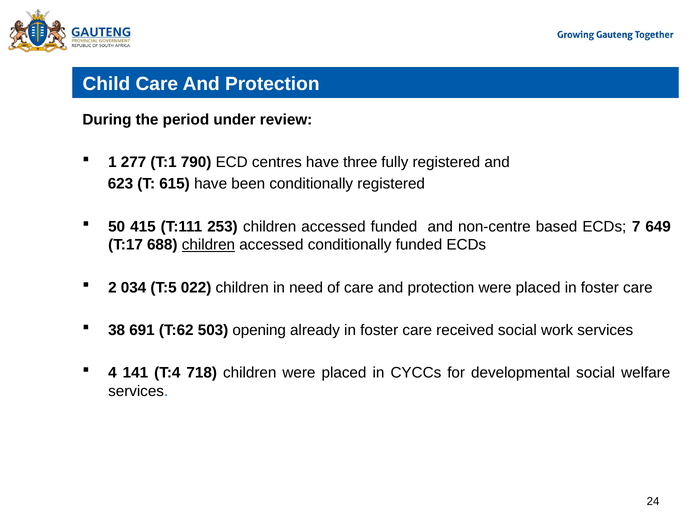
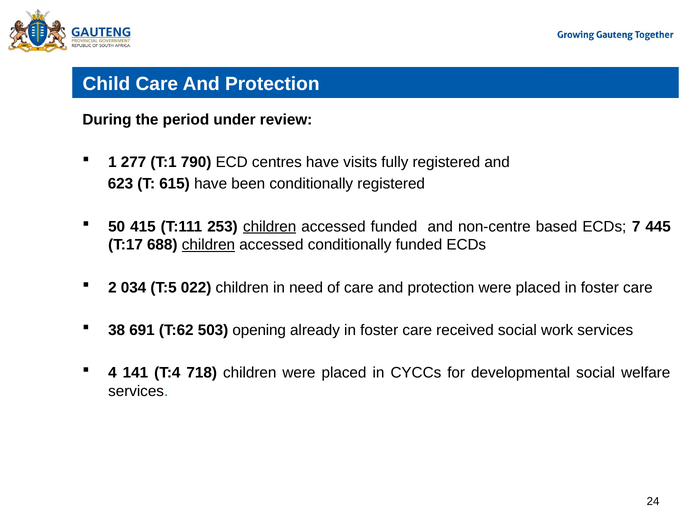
three: three -> visits
children at (270, 227) underline: none -> present
649: 649 -> 445
